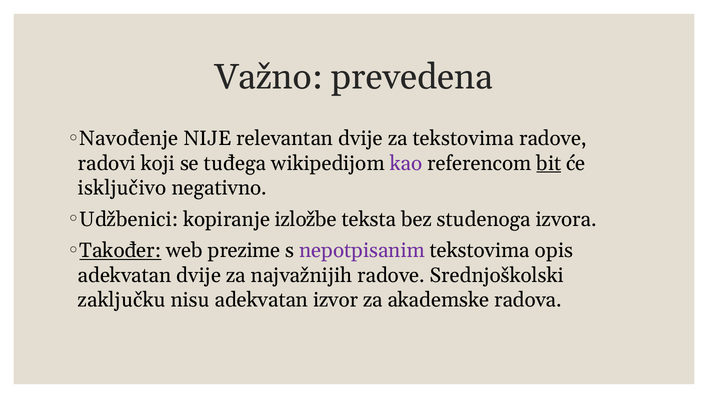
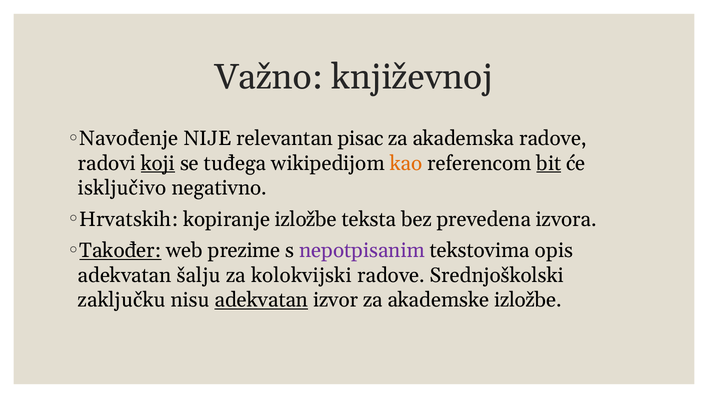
prevedena: prevedena -> književnoj
relevantan dvije: dvije -> pisac
za tekstovima: tekstovima -> akademska
koji underline: none -> present
kao colour: purple -> orange
Udžbenici: Udžbenici -> Hrvatskih
studenoga: studenoga -> prevedena
adekvatan dvije: dvije -> šalju
najvažnijih: najvažnijih -> kolokvijski
adekvatan at (261, 300) underline: none -> present
akademske radova: radova -> izložbe
